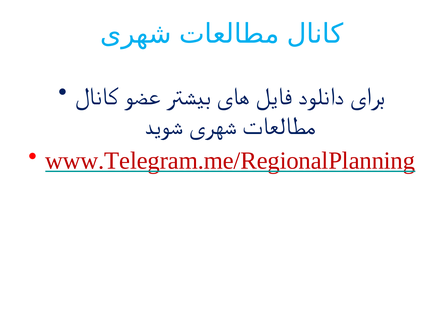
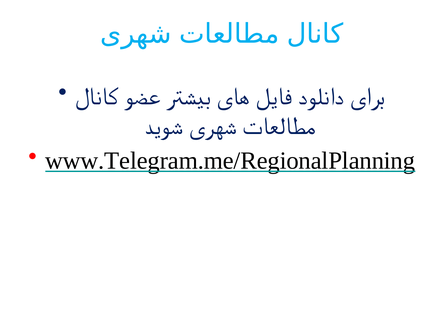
www.Telegram.me/RegionalPlanning colour: red -> black
